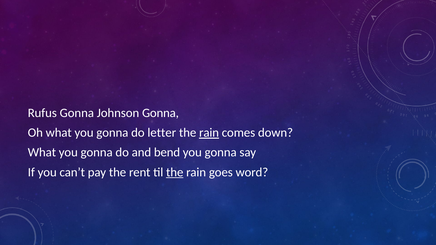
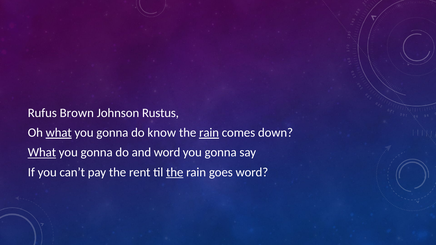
Rufus Gonna: Gonna -> Brown
Johnson Gonna: Gonna -> Rustus
what at (59, 133) underline: none -> present
letter: letter -> know
What at (42, 153) underline: none -> present
and bend: bend -> word
